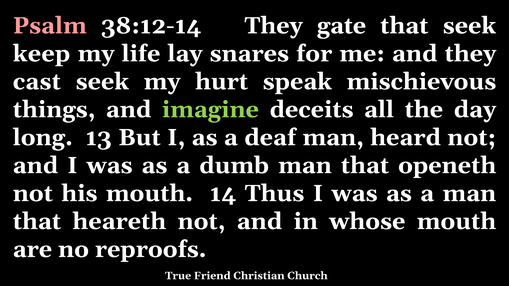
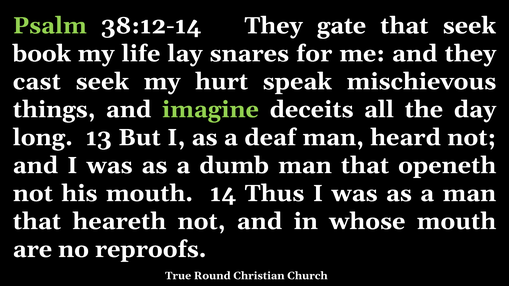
Psalm colour: pink -> light green
keep: keep -> book
Friend: Friend -> Round
